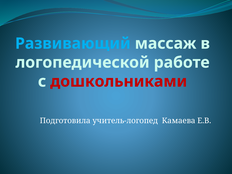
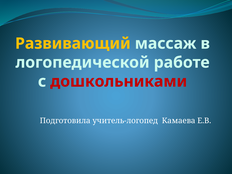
Развивающий colour: light blue -> yellow
